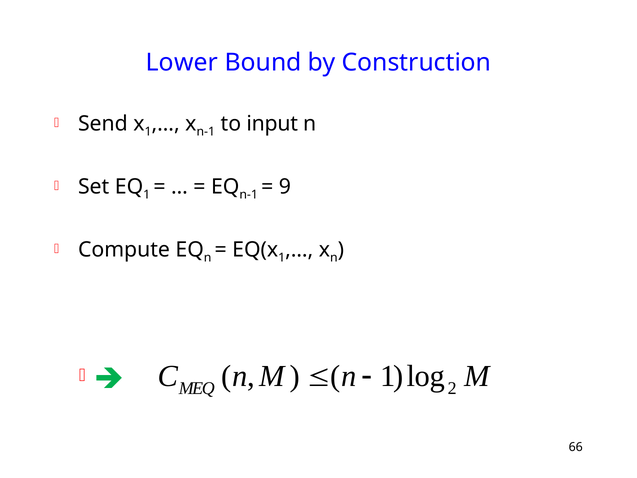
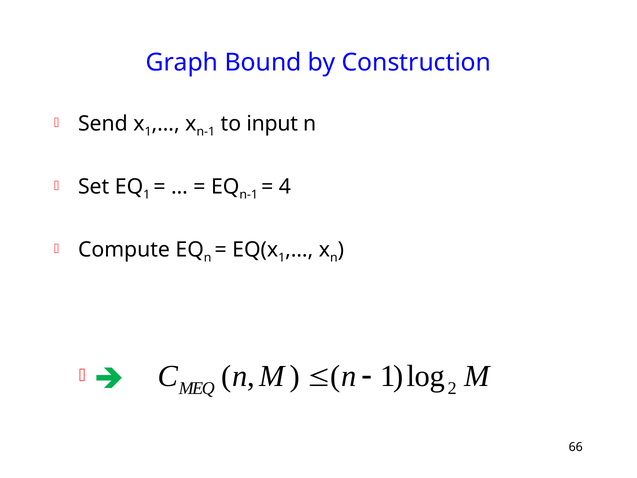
Lower: Lower -> Graph
9: 9 -> 4
